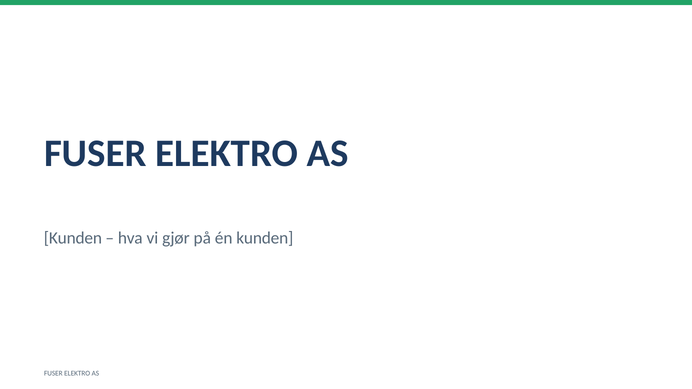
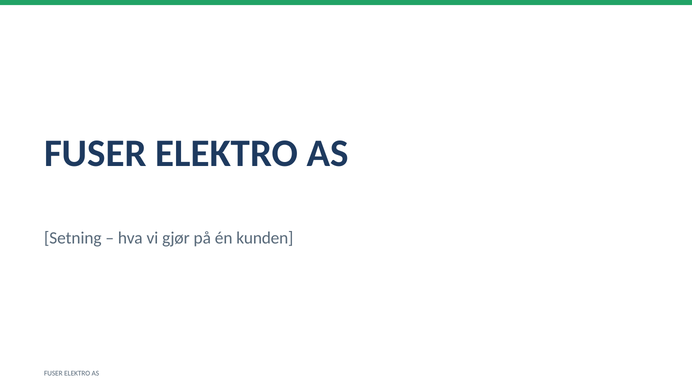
Kunden at (73, 238): Kunden -> Setning
